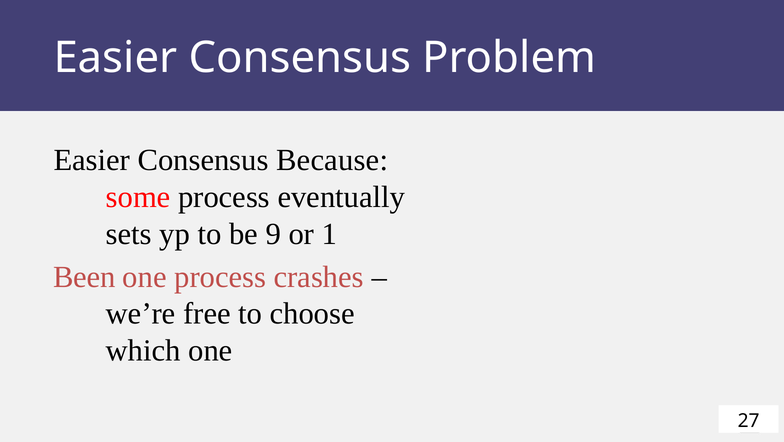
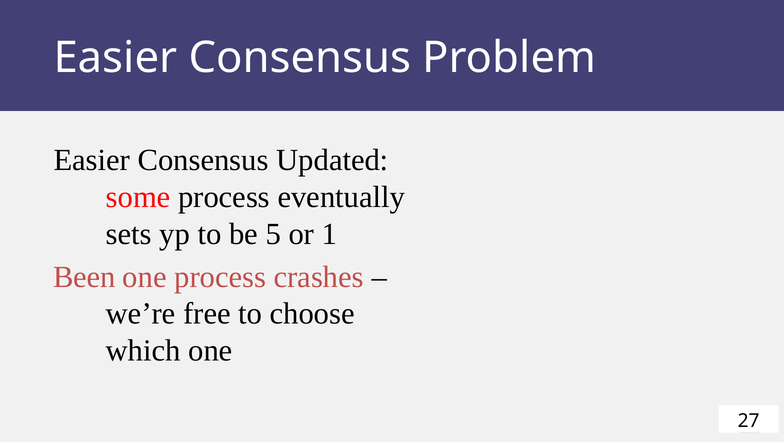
Because: Because -> Updated
9: 9 -> 5
